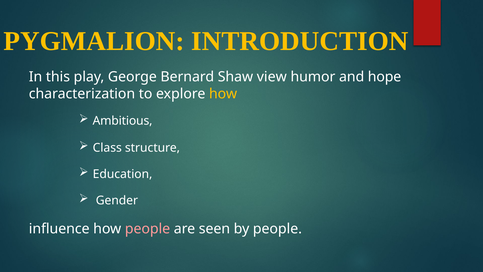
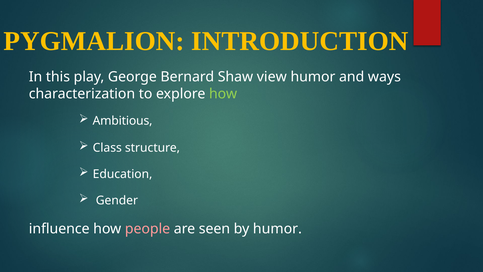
hope: hope -> ways
how at (223, 94) colour: yellow -> light green
by people: people -> humor
